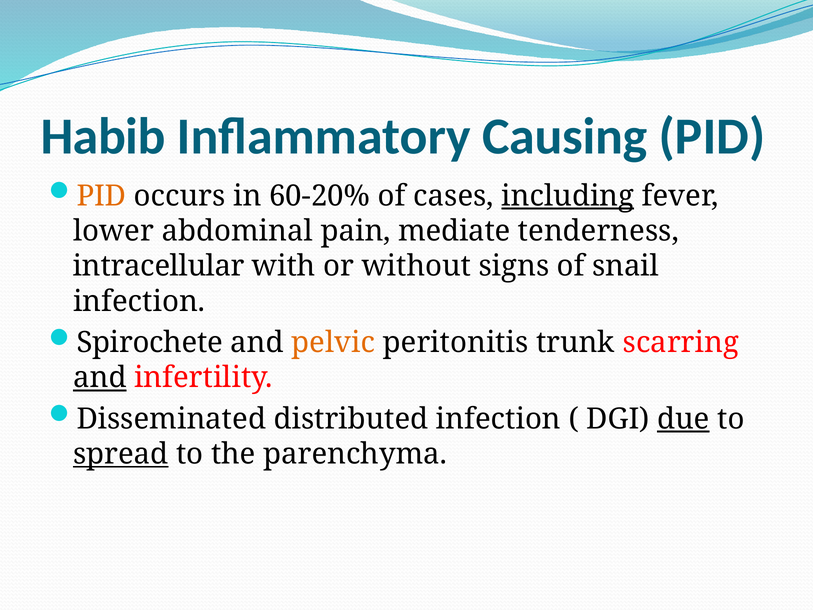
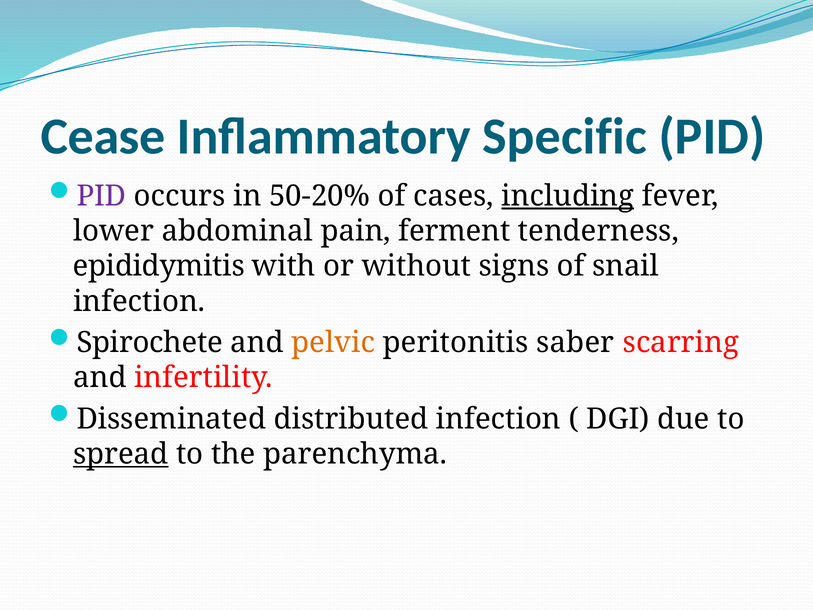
Habib: Habib -> Cease
Causing: Causing -> Specific
PID at (101, 196) colour: orange -> purple
60-20%: 60-20% -> 50-20%
mediate: mediate -> ferment
intracellular: intracellular -> epididymitis
trunk: trunk -> saber
and at (100, 378) underline: present -> none
due underline: present -> none
